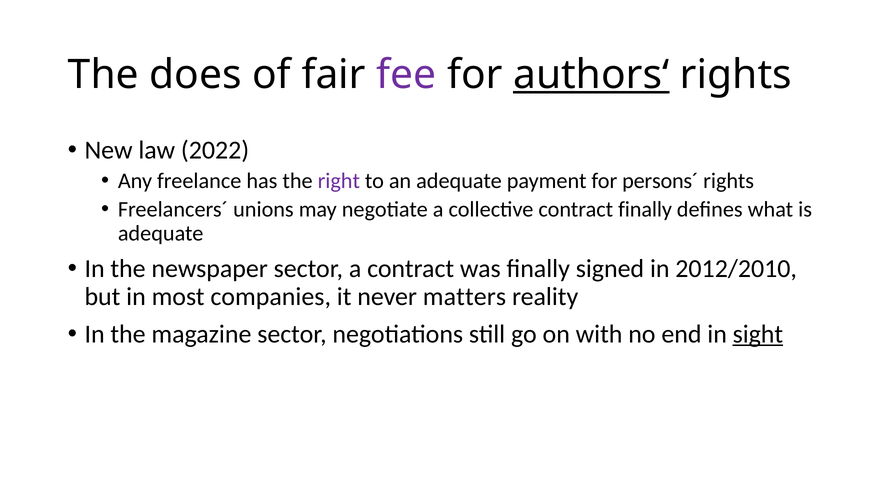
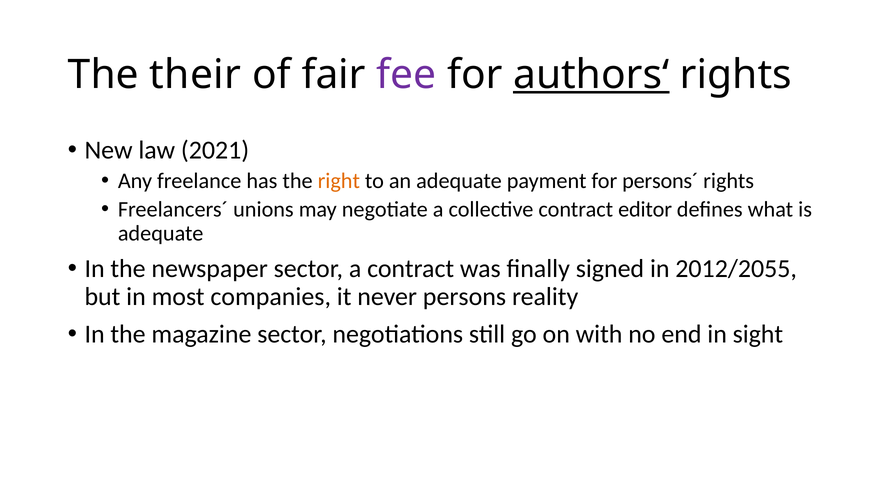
does: does -> their
2022: 2022 -> 2021
right colour: purple -> orange
contract finally: finally -> editor
2012/2010: 2012/2010 -> 2012/2055
matters: matters -> persons
sight underline: present -> none
